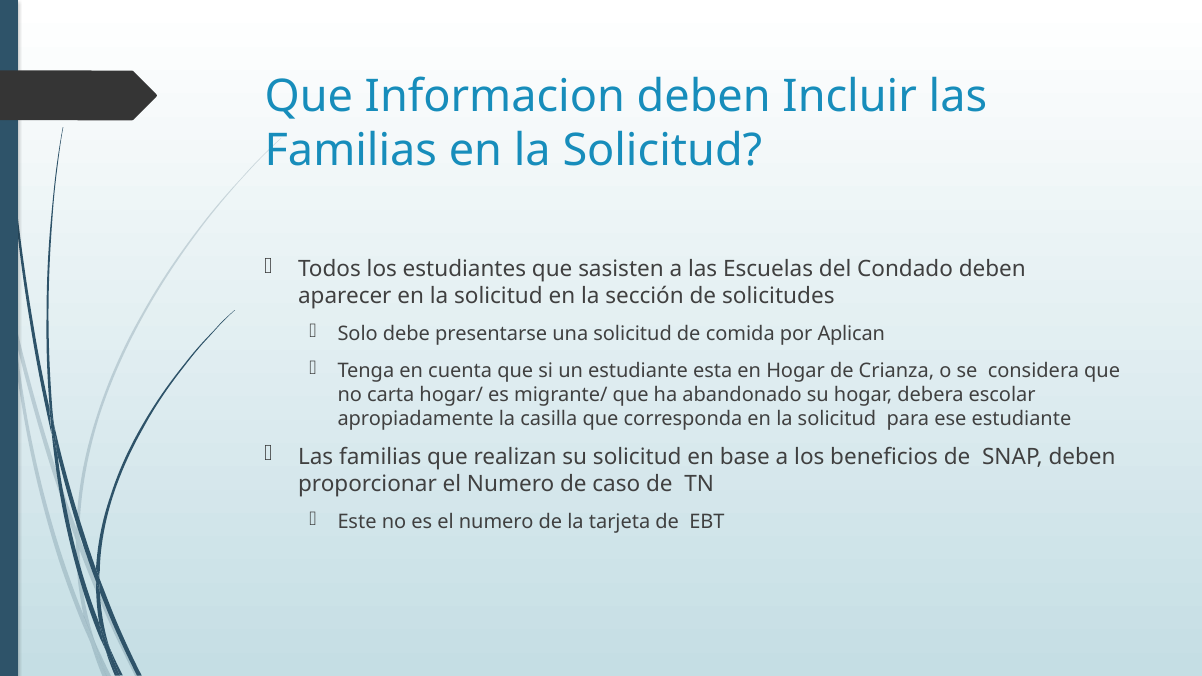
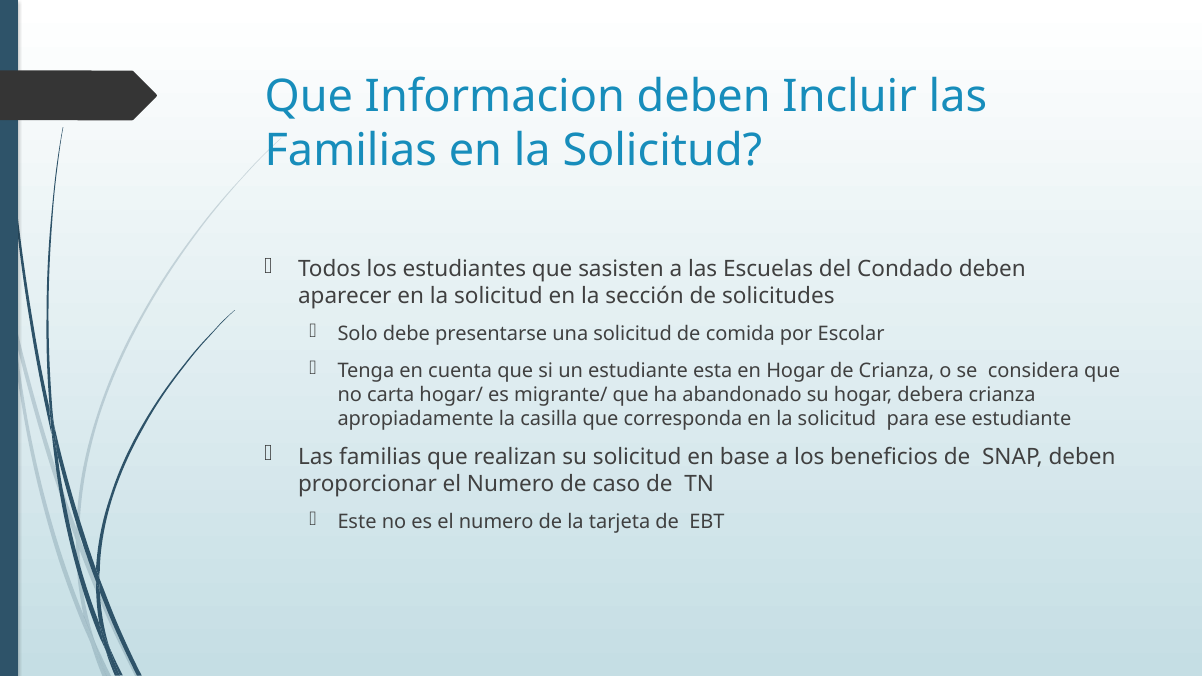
Aplican: Aplican -> Escolar
debera escolar: escolar -> crianza
